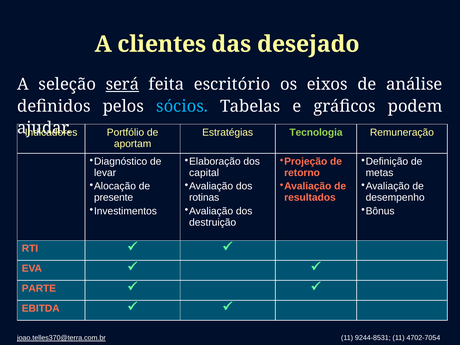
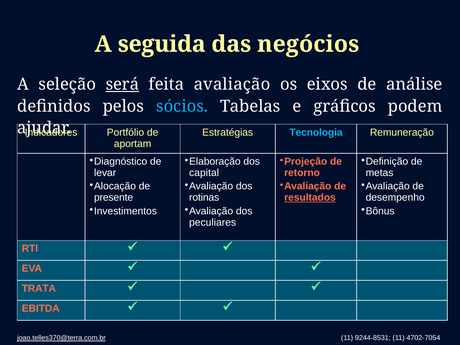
clientes: clientes -> seguida
desejado: desejado -> negócios
feita escritório: escritório -> avaliação
Tecnologia colour: light green -> light blue
resultados underline: none -> present
destruição: destruição -> peculiares
PARTE: PARTE -> TRATA
